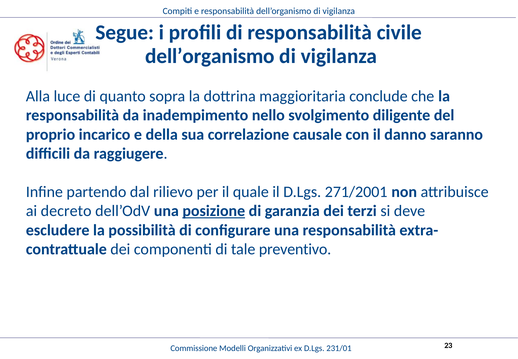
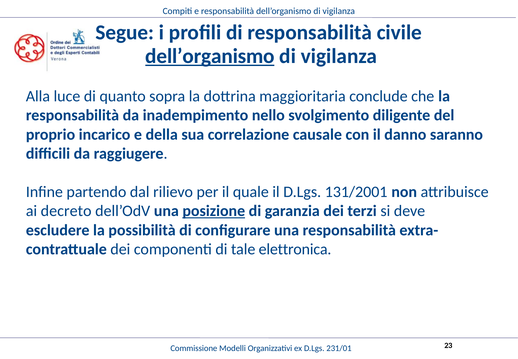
dell’organismo at (210, 56) underline: none -> present
271/2001: 271/2001 -> 131/2001
preventivo: preventivo -> elettronica
